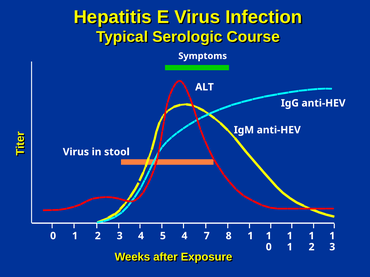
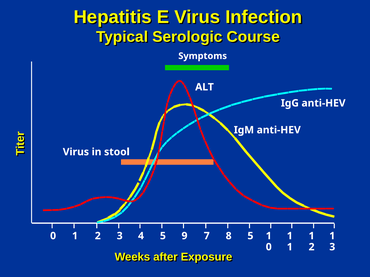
5 4: 4 -> 9
8 1: 1 -> 5
